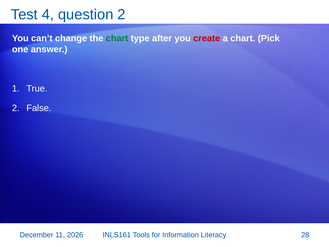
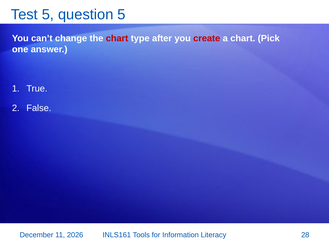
Test 4: 4 -> 5
question 2: 2 -> 5
chart at (117, 38) colour: green -> red
